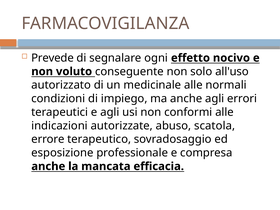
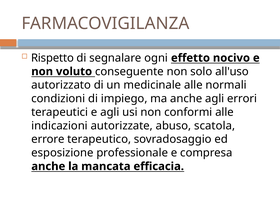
Prevede: Prevede -> Rispetto
